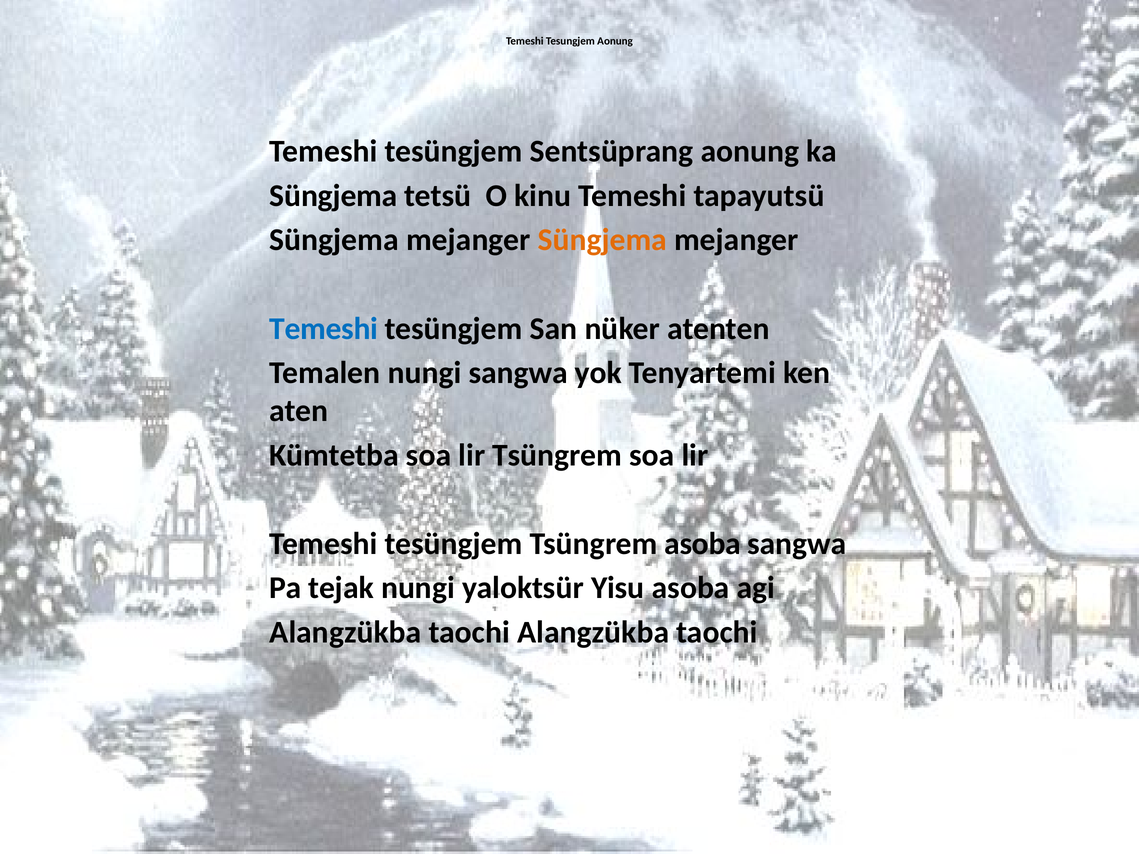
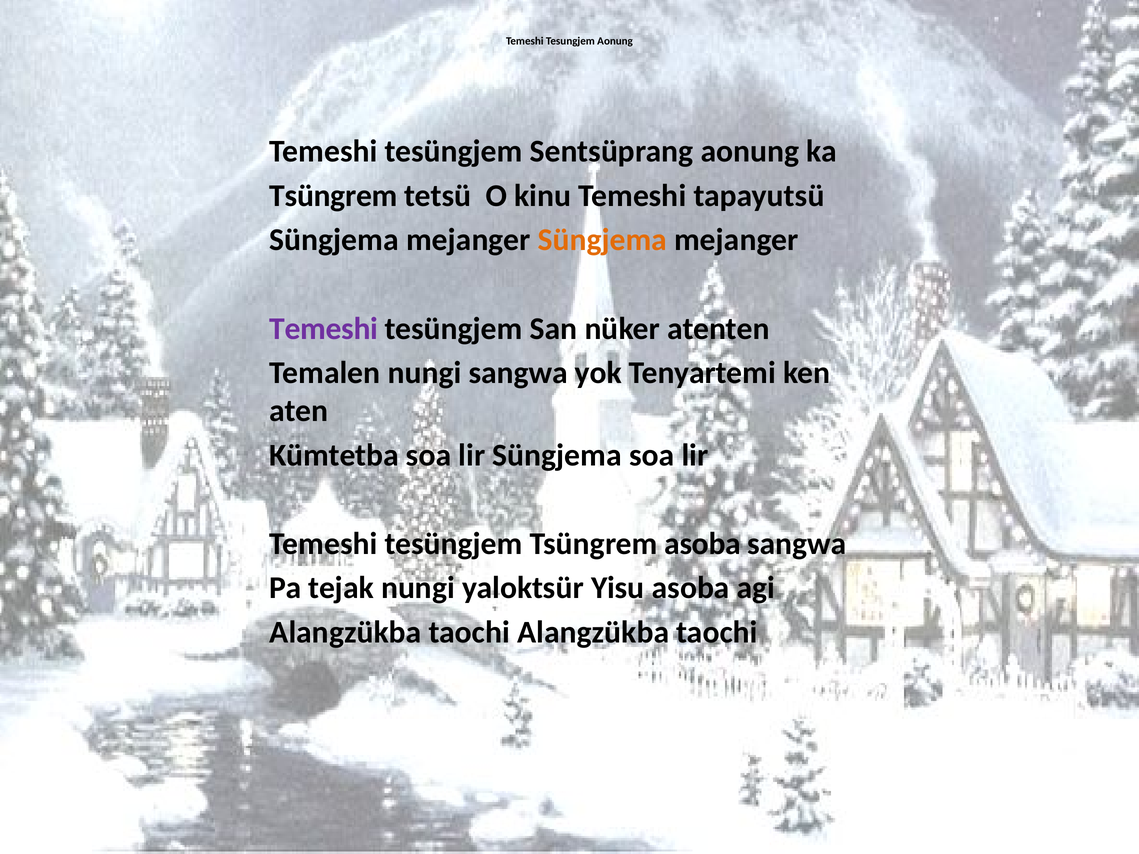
Süngjema at (333, 196): Süngjema -> Tsüngrem
Temeshi at (324, 329) colour: blue -> purple
lir Tsüngrem: Tsüngrem -> Süngjema
